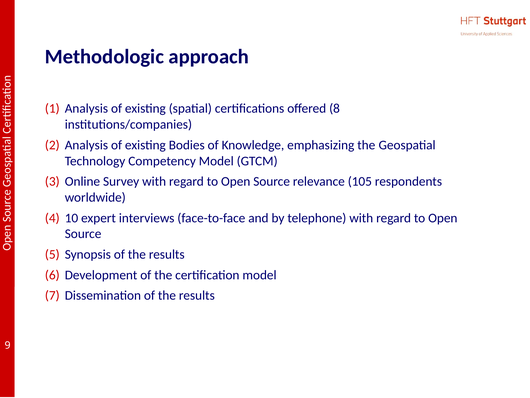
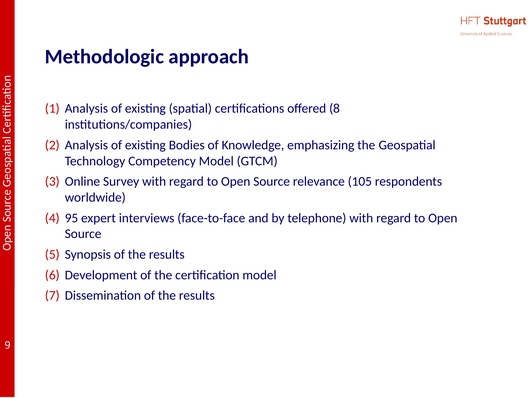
10: 10 -> 95
